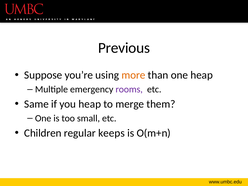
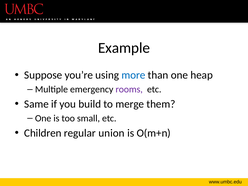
Previous: Previous -> Example
more colour: orange -> blue
you heap: heap -> build
keeps: keeps -> union
